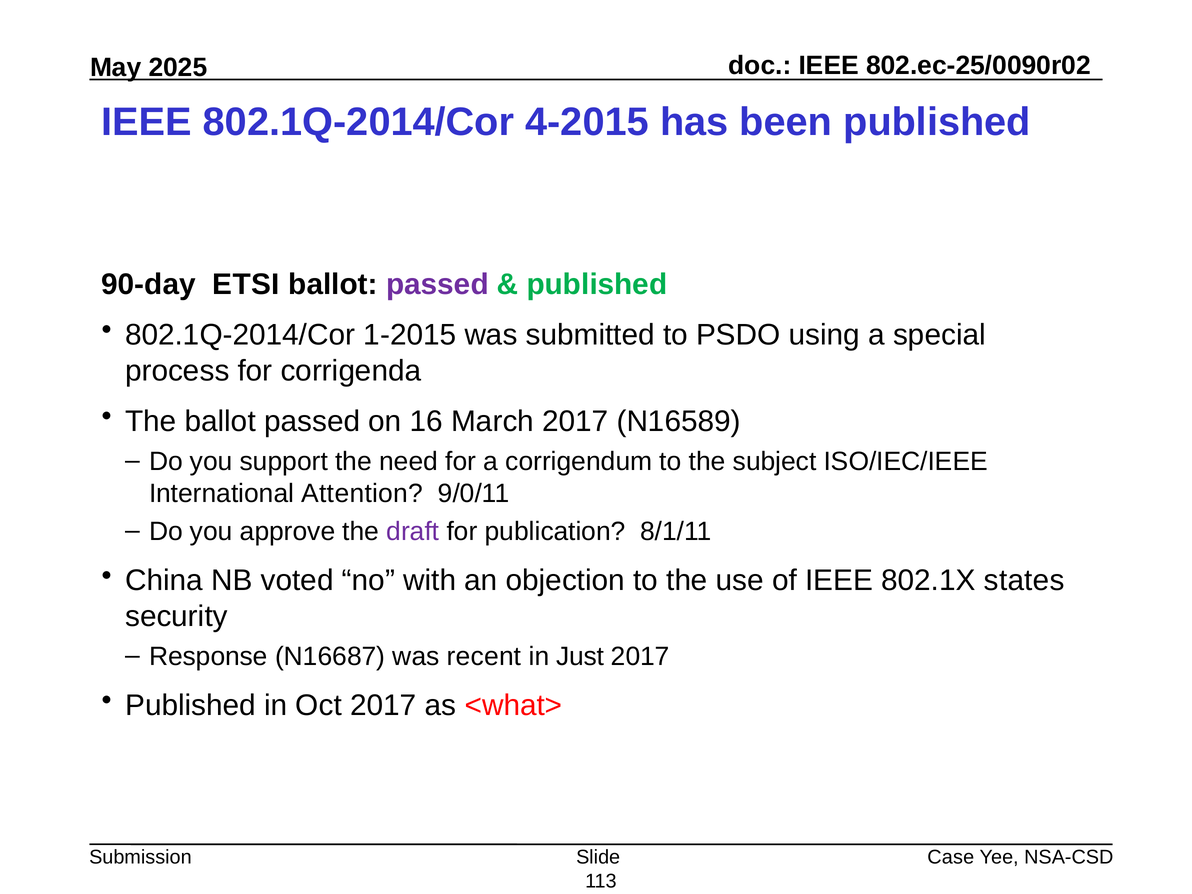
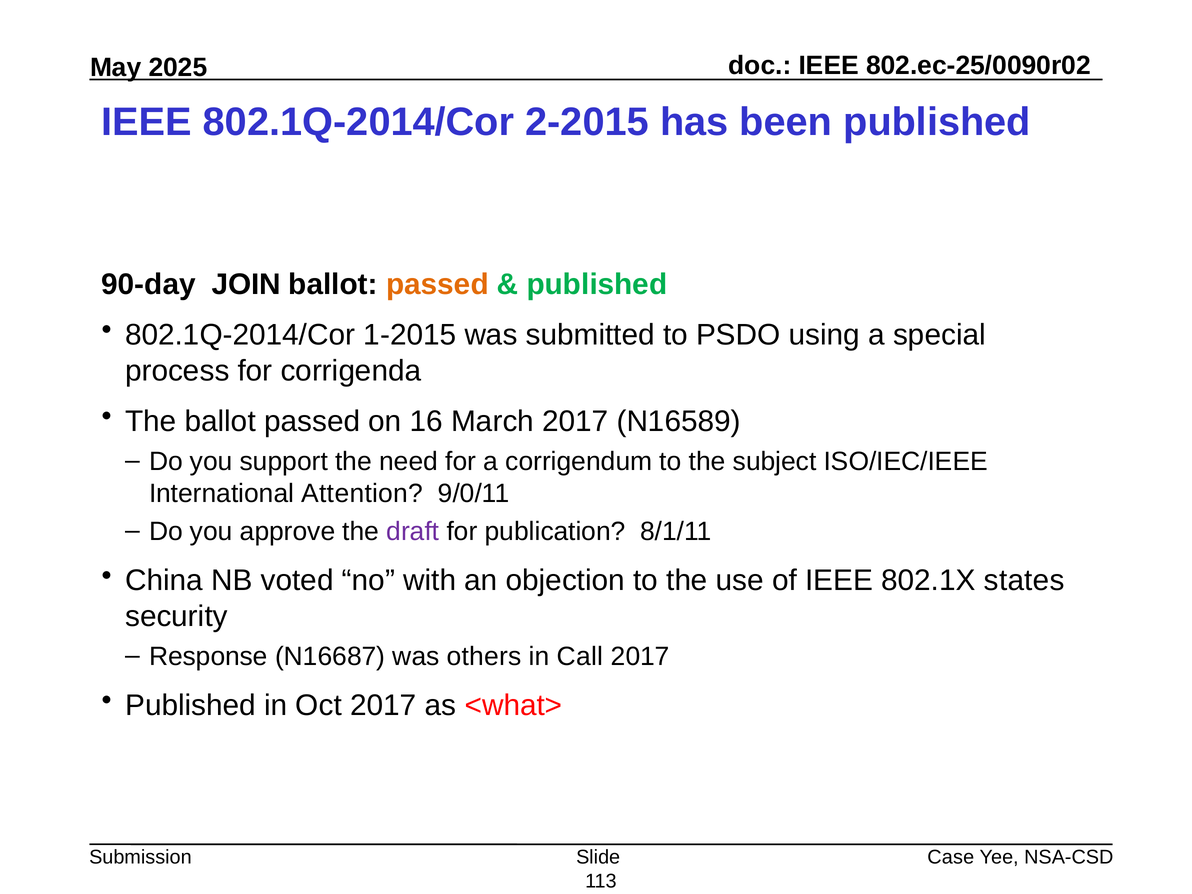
4-2015: 4-2015 -> 2-2015
ETSI: ETSI -> JOIN
passed at (437, 284) colour: purple -> orange
recent: recent -> others
Just: Just -> Call
